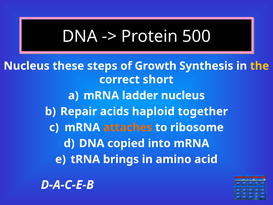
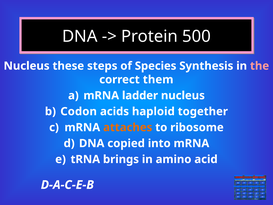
Growth: Growth -> Species
the colour: yellow -> pink
short: short -> them
Repair: Repair -> Codon
